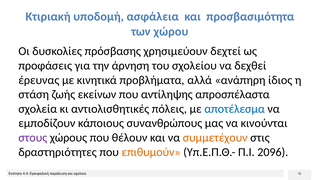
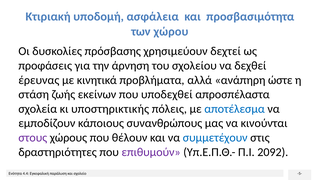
ίδιος: ίδιος -> ώστε
αντίληψης: αντίληψης -> υποδεχθεί
αντιολισθητικές: αντιολισθητικές -> υποστηρικτικής
συμμετέχουν colour: orange -> blue
επιθυμούν colour: orange -> purple
2096: 2096 -> 2092
